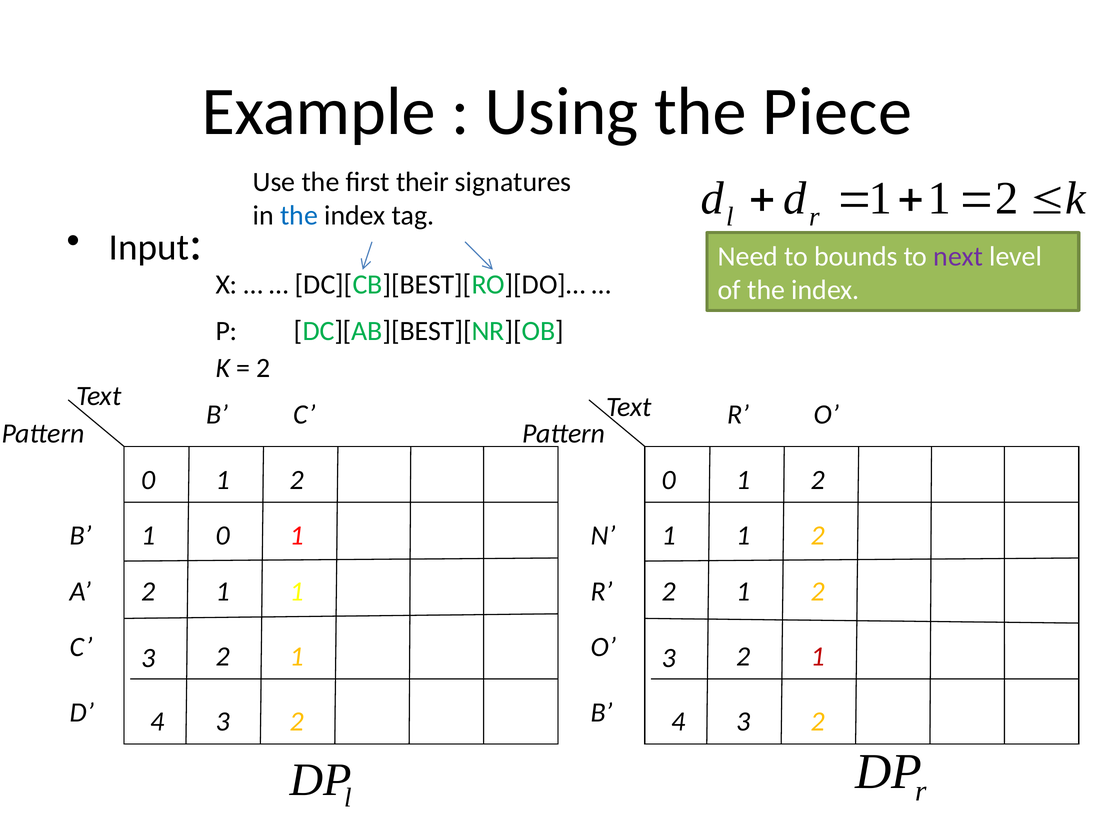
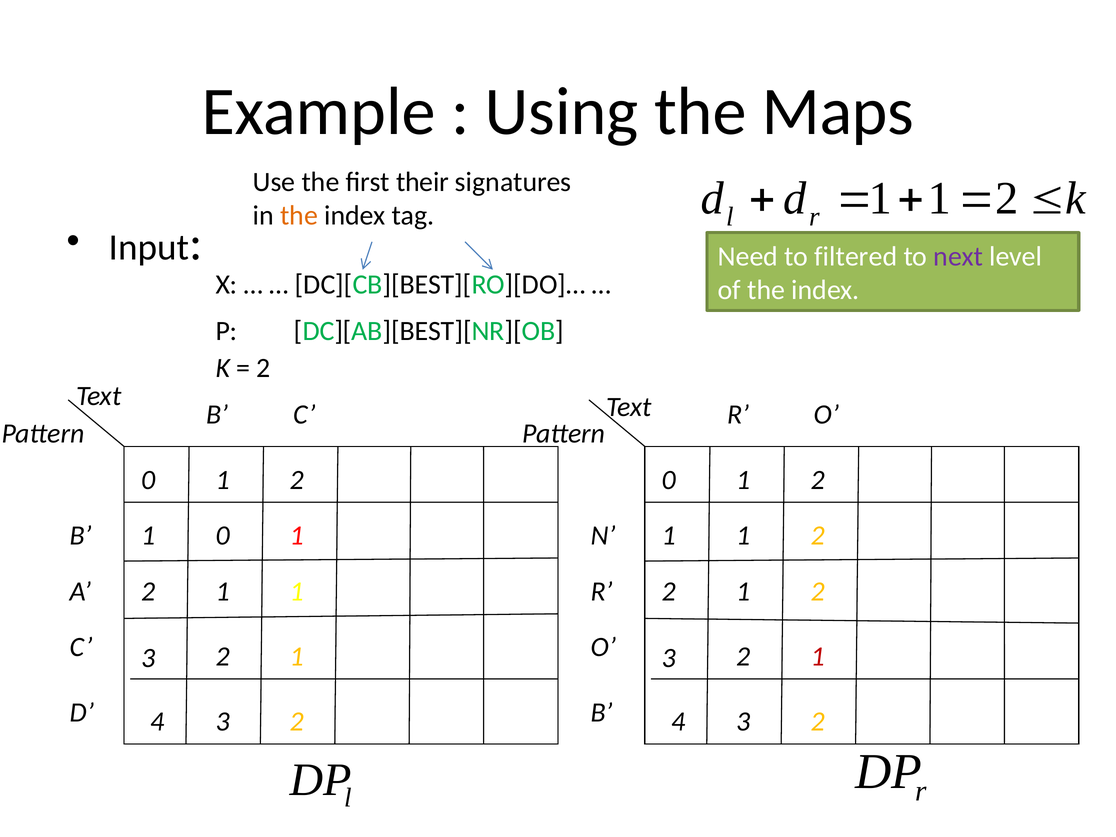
Piece: Piece -> Maps
the at (299, 216) colour: blue -> orange
bounds: bounds -> filtered
